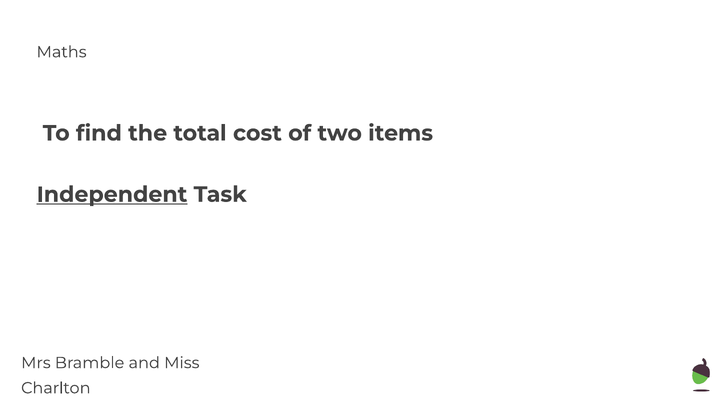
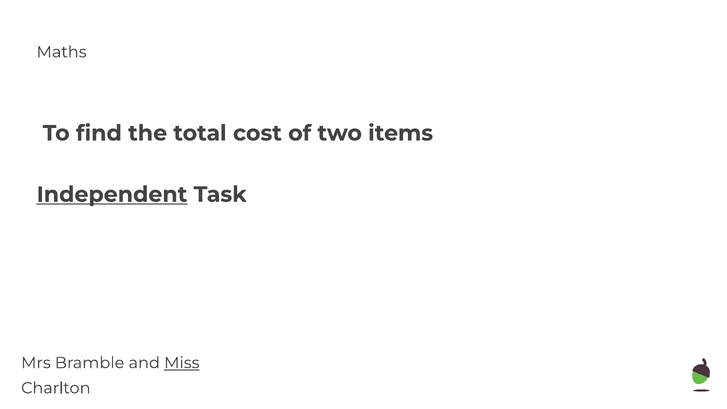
Miss underline: none -> present
